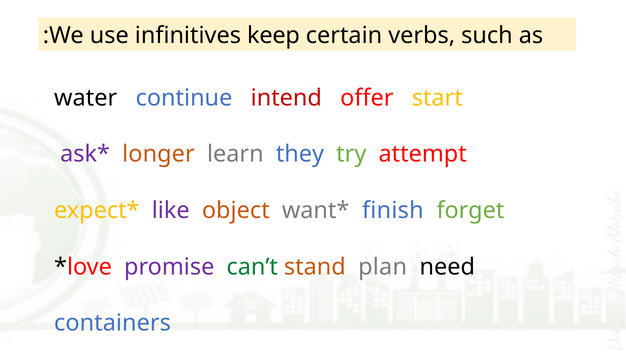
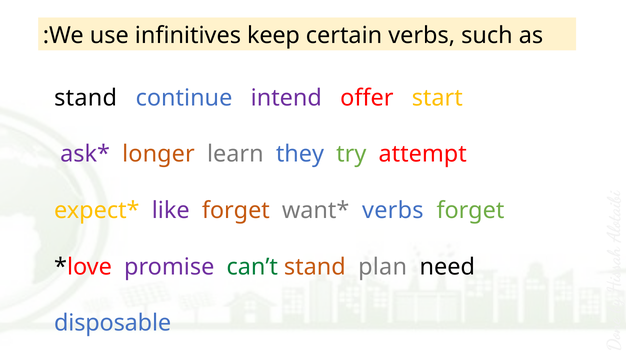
water at (86, 98): water -> stand
intend colour: red -> purple
like object: object -> forget
finish at (393, 211): finish -> verbs
containers: containers -> disposable
